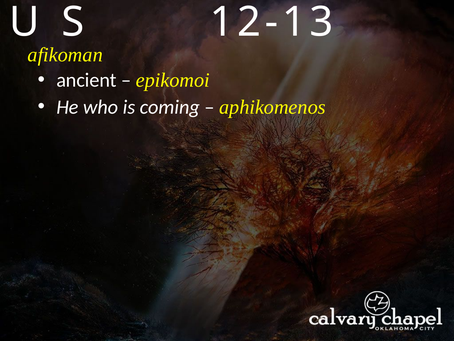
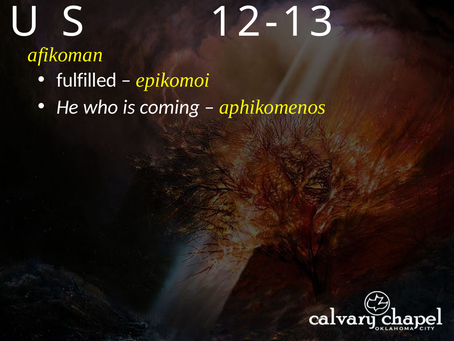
ancient: ancient -> fulfilled
